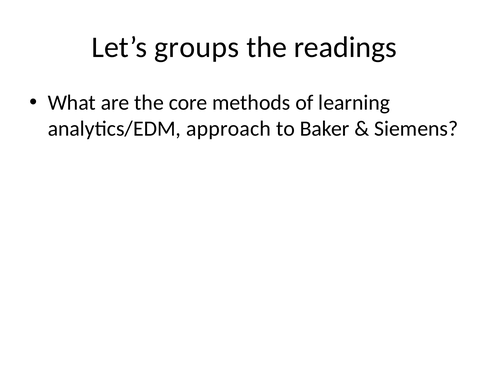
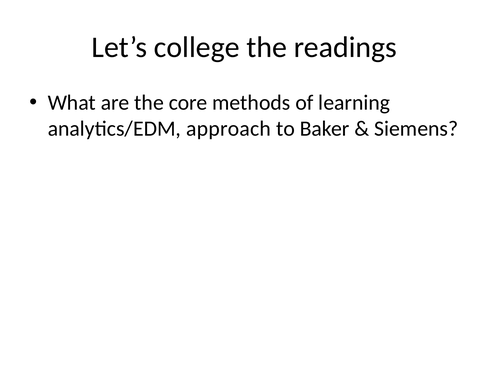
groups: groups -> college
